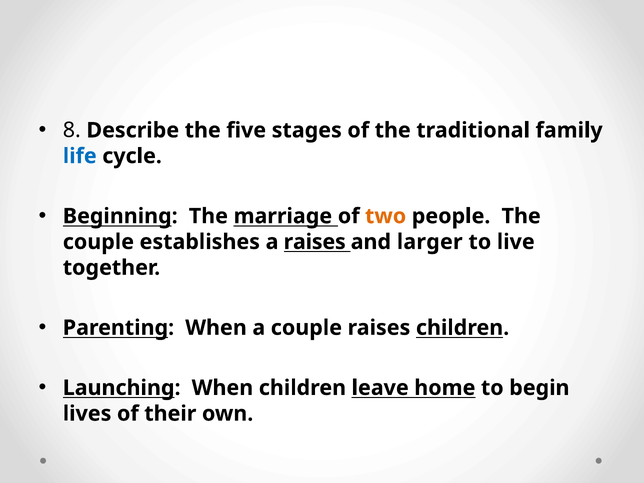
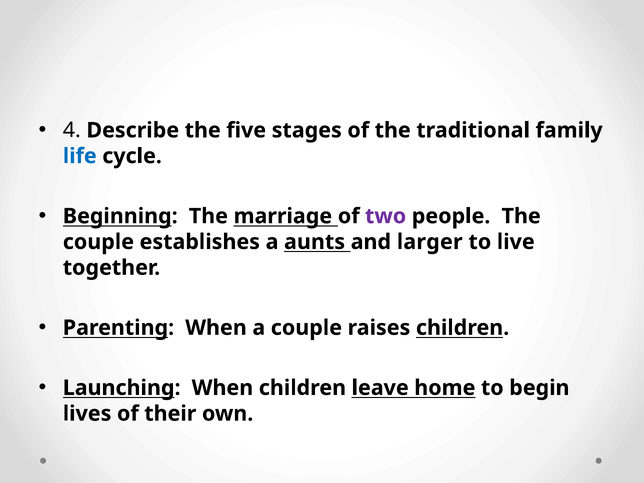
8: 8 -> 4
two colour: orange -> purple
a raises: raises -> aunts
